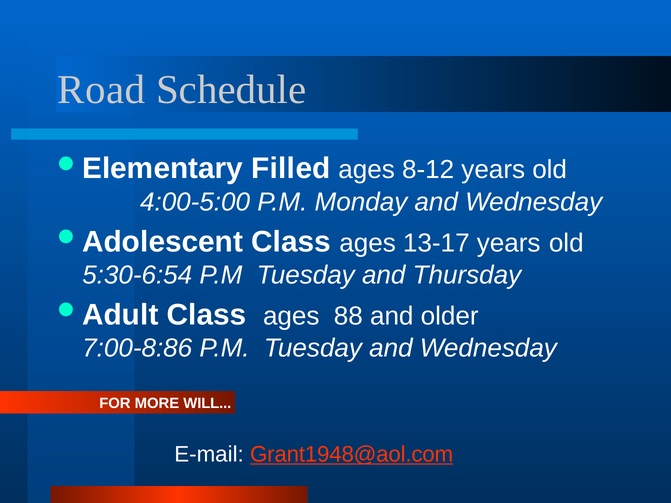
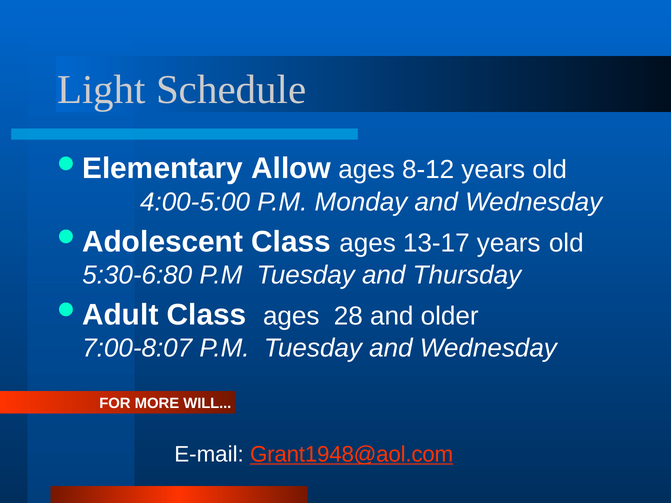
Road: Road -> Light
Filled: Filled -> Allow
5:30-6:54: 5:30-6:54 -> 5:30-6:80
88: 88 -> 28
7:00-8:86: 7:00-8:86 -> 7:00-8:07
